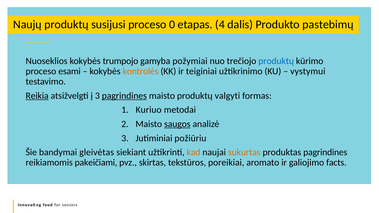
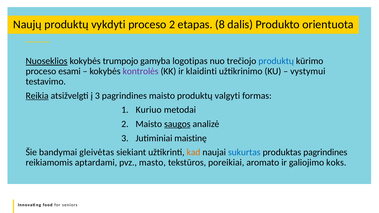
susijusi: susijusi -> vykdyti
proceso 0: 0 -> 2
4: 4 -> 8
pastebimų: pastebimų -> orientuota
Nuoseklios underline: none -> present
požymiai: požymiai -> logotipas
kontrolės colour: orange -> purple
teiginiai: teiginiai -> klaidinti
pagrindines at (124, 96) underline: present -> none
požiūriu: požiūriu -> maistinę
sukurtas colour: orange -> blue
pakeičiami: pakeičiami -> aptardami
skirtas: skirtas -> masto
facts: facts -> koks
